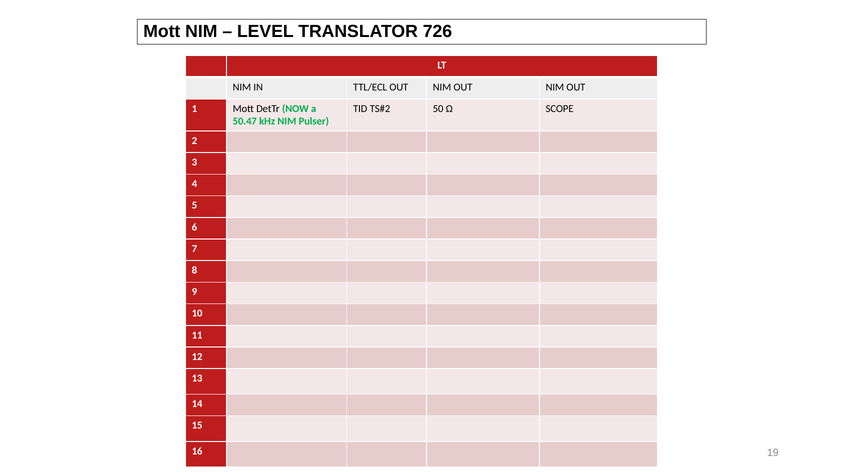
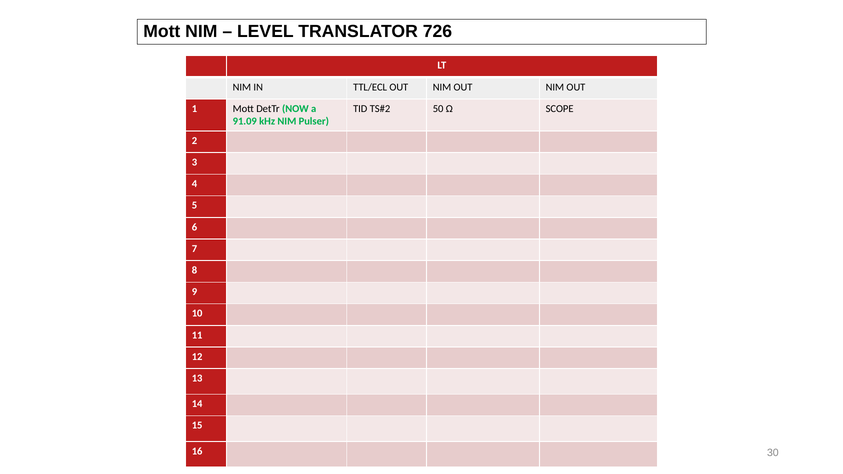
50.47: 50.47 -> 91.09
19: 19 -> 30
